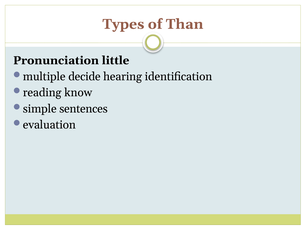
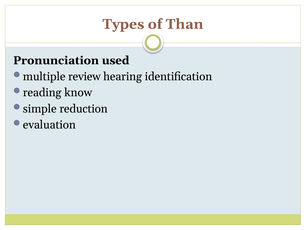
little: little -> used
decide: decide -> review
sentences: sentences -> reduction
